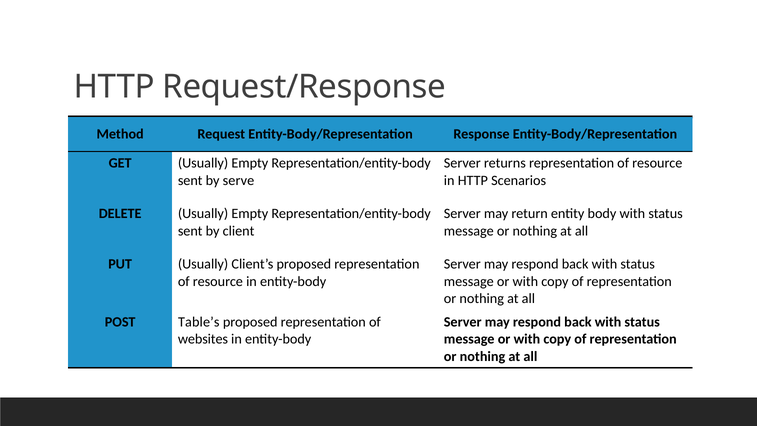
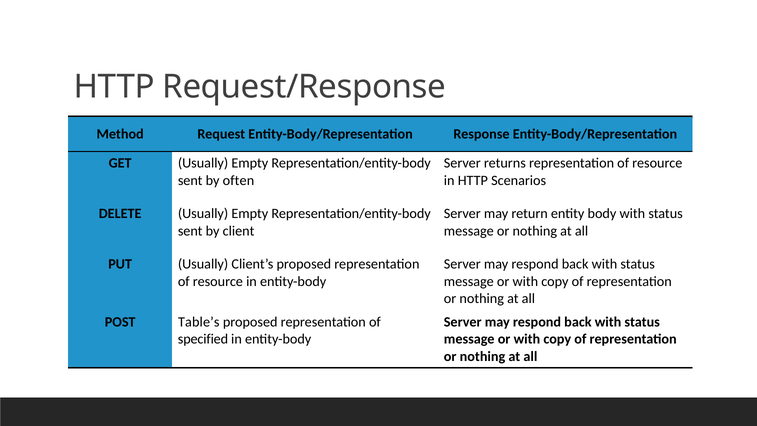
serve: serve -> often
websites: websites -> specified
